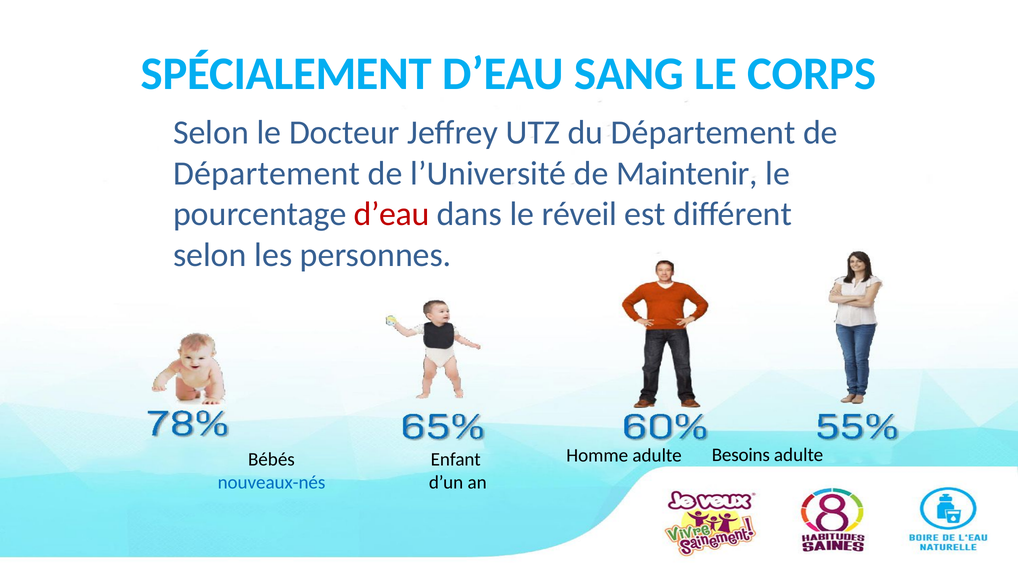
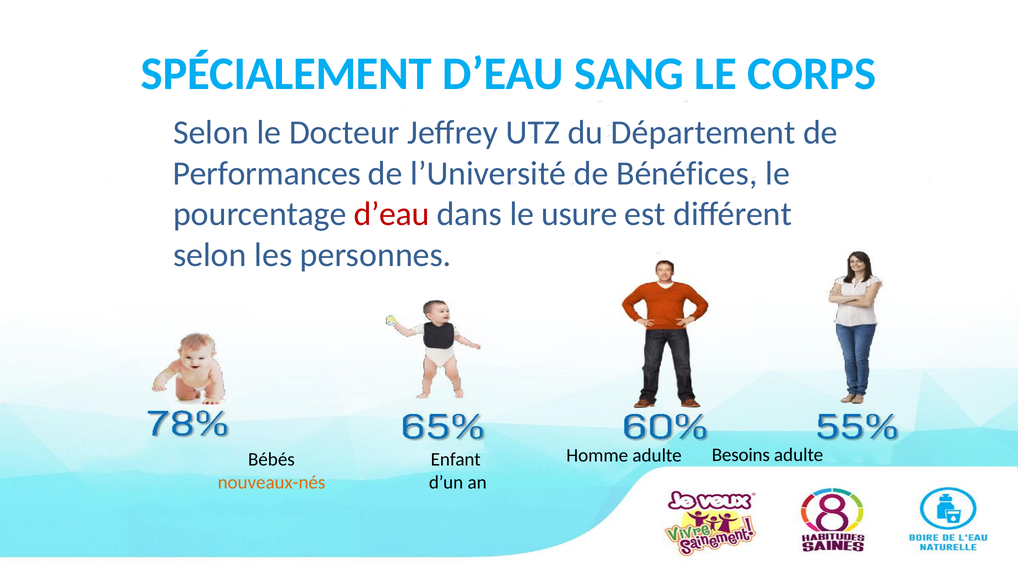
Département at (266, 173): Département -> Performances
Maintenir: Maintenir -> Bénéfices
réveil: réveil -> usure
nouveaux-nés colour: blue -> orange
